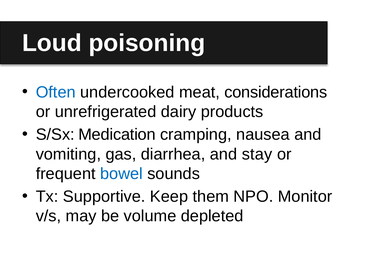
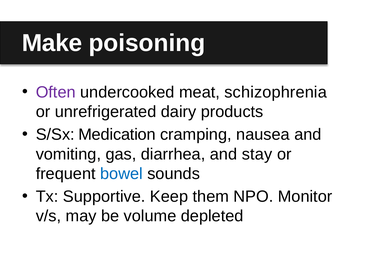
Loud: Loud -> Make
Often colour: blue -> purple
considerations: considerations -> schizophrenia
